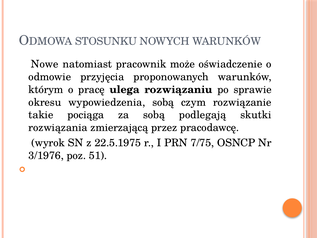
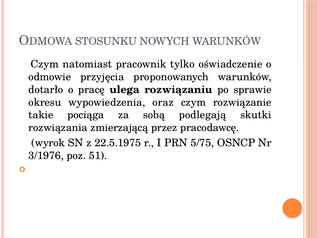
Nowe at (45, 64): Nowe -> Czym
może: może -> tylko
którym: którym -> dotarło
wypowiedzenia sobą: sobą -> oraz
7/75: 7/75 -> 5/75
